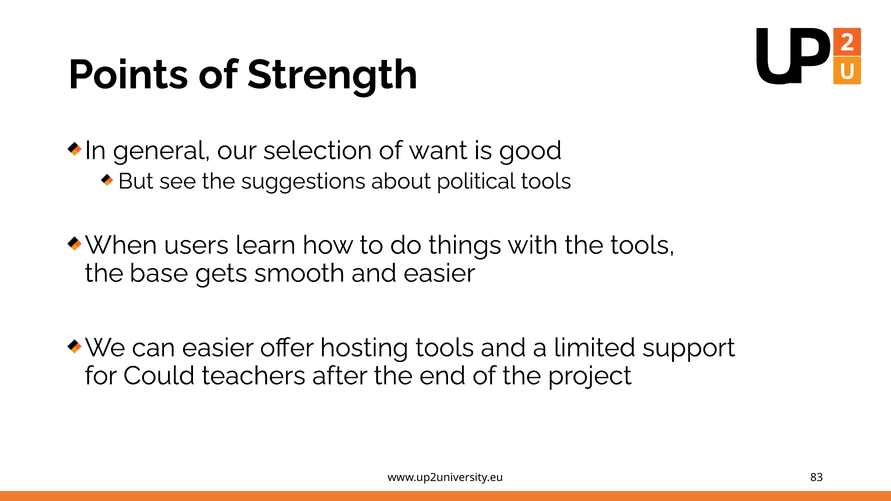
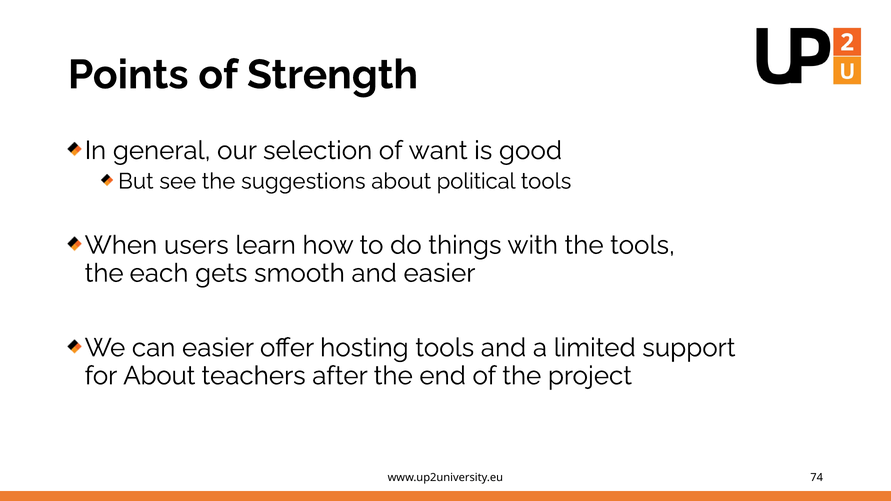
base: base -> each
for Could: Could -> About
83: 83 -> 74
